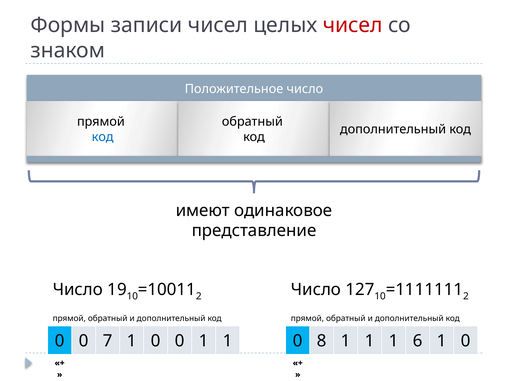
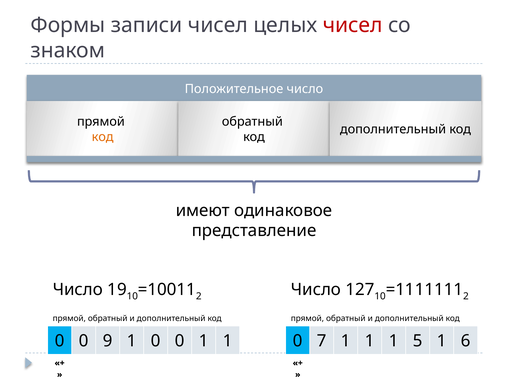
код at (103, 137) colour: blue -> orange
7: 7 -> 9
8: 8 -> 7
6: 6 -> 5
0 at (466, 341): 0 -> 6
